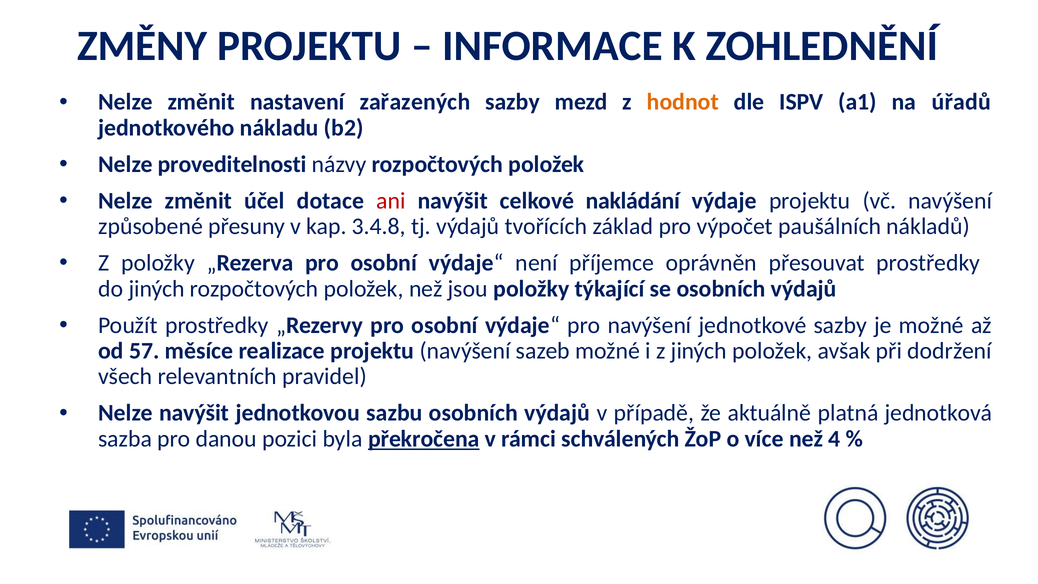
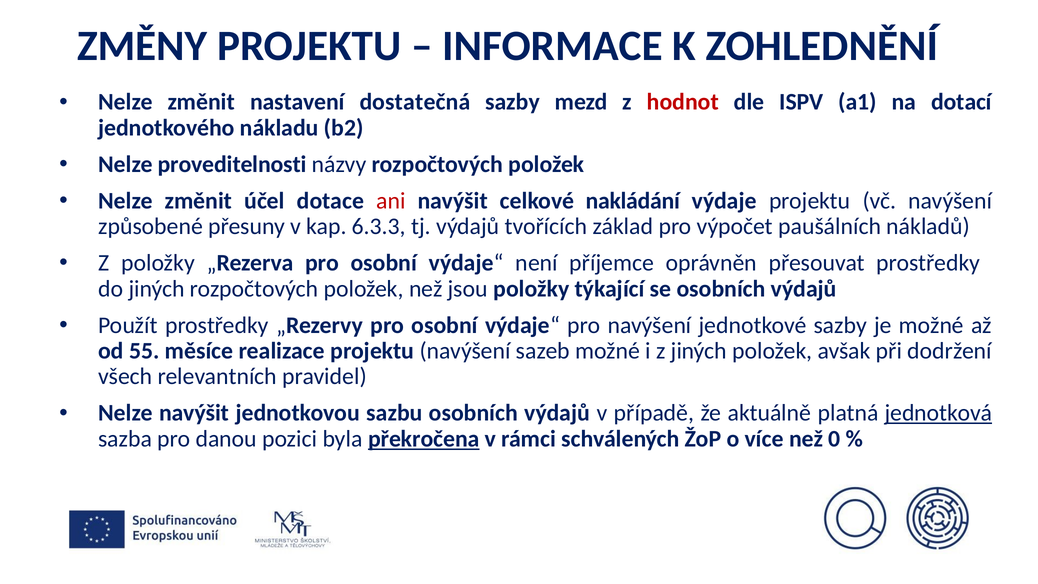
zařazených: zařazených -> dostatečná
hodnot colour: orange -> red
úřadů: úřadů -> dotací
3.4.8: 3.4.8 -> 6.3.3
57: 57 -> 55
jednotková underline: none -> present
4: 4 -> 0
